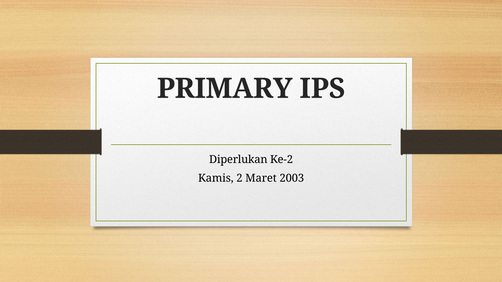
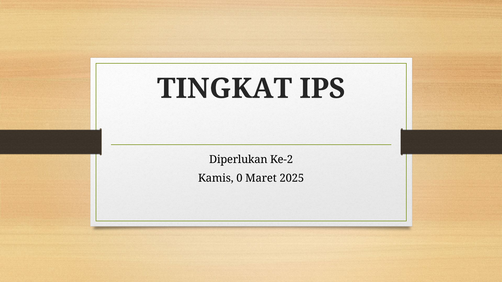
PRIMARY: PRIMARY -> TINGKAT
2: 2 -> 0
2003: 2003 -> 2025
